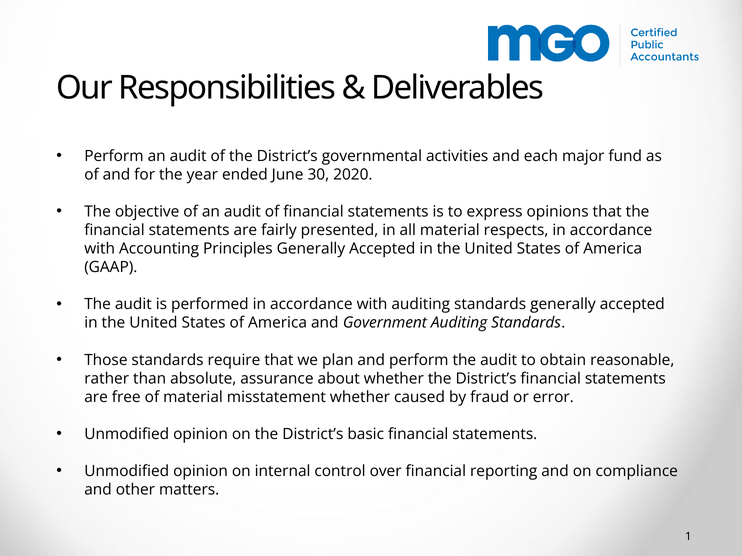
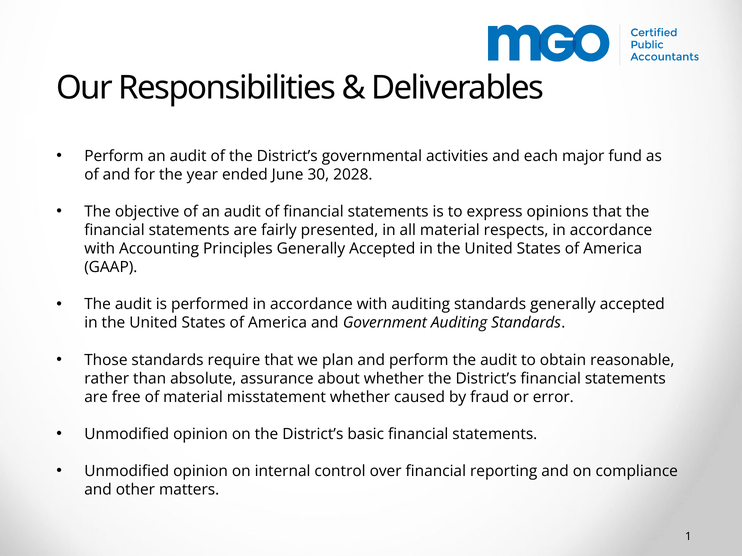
2020: 2020 -> 2028
